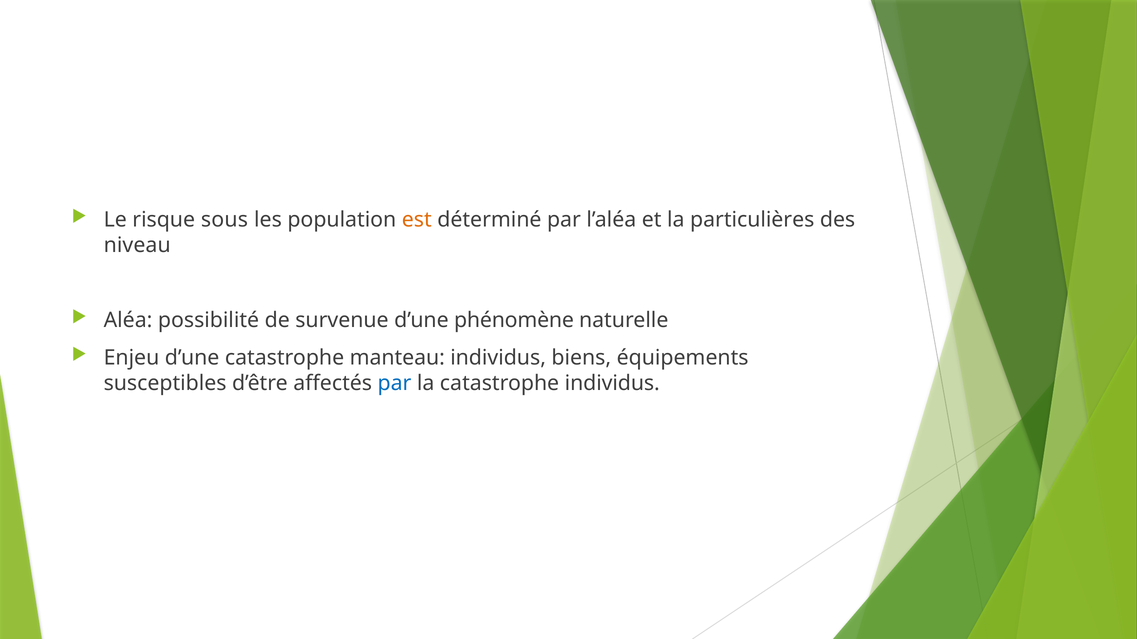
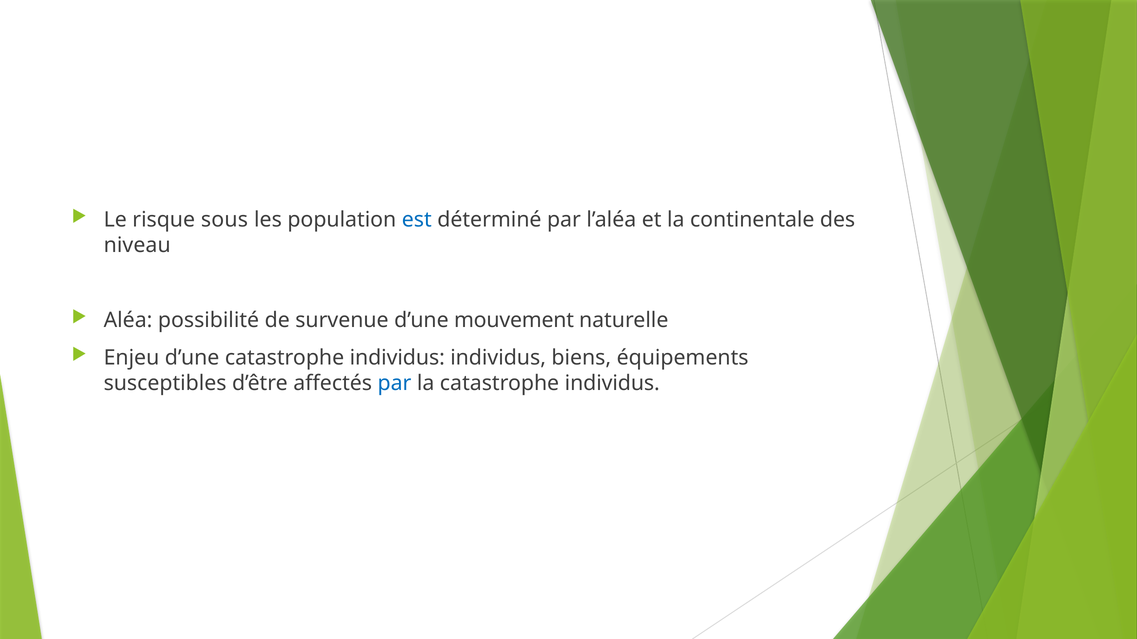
est colour: orange -> blue
particulières: particulières -> continentale
phénomène: phénomène -> mouvement
d’une catastrophe manteau: manteau -> individus
